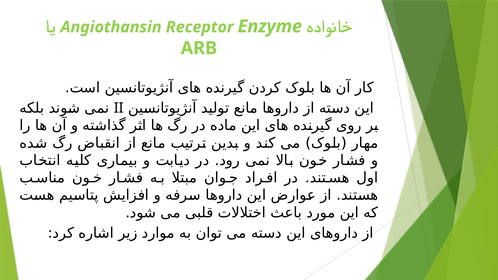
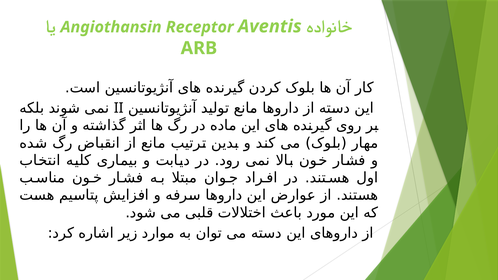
Enzyme: Enzyme -> Aventis
